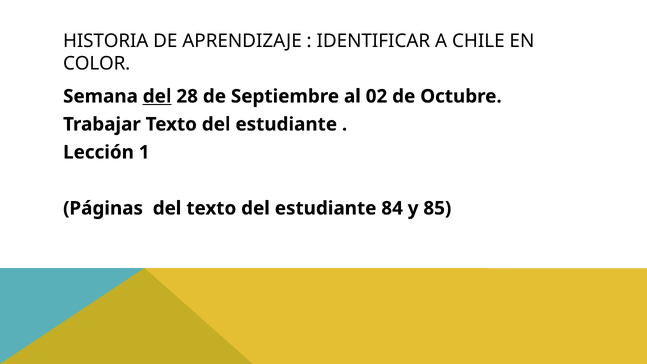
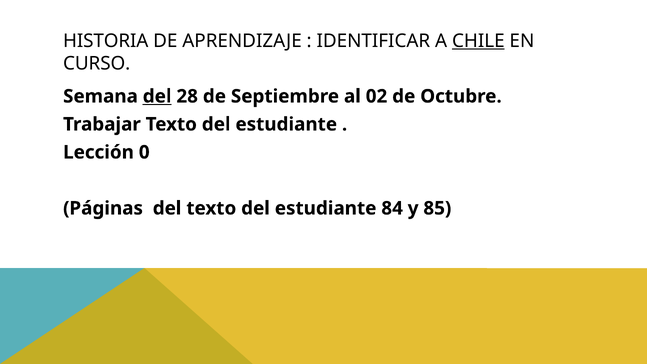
CHILE underline: none -> present
COLOR: COLOR -> CURSO
1: 1 -> 0
